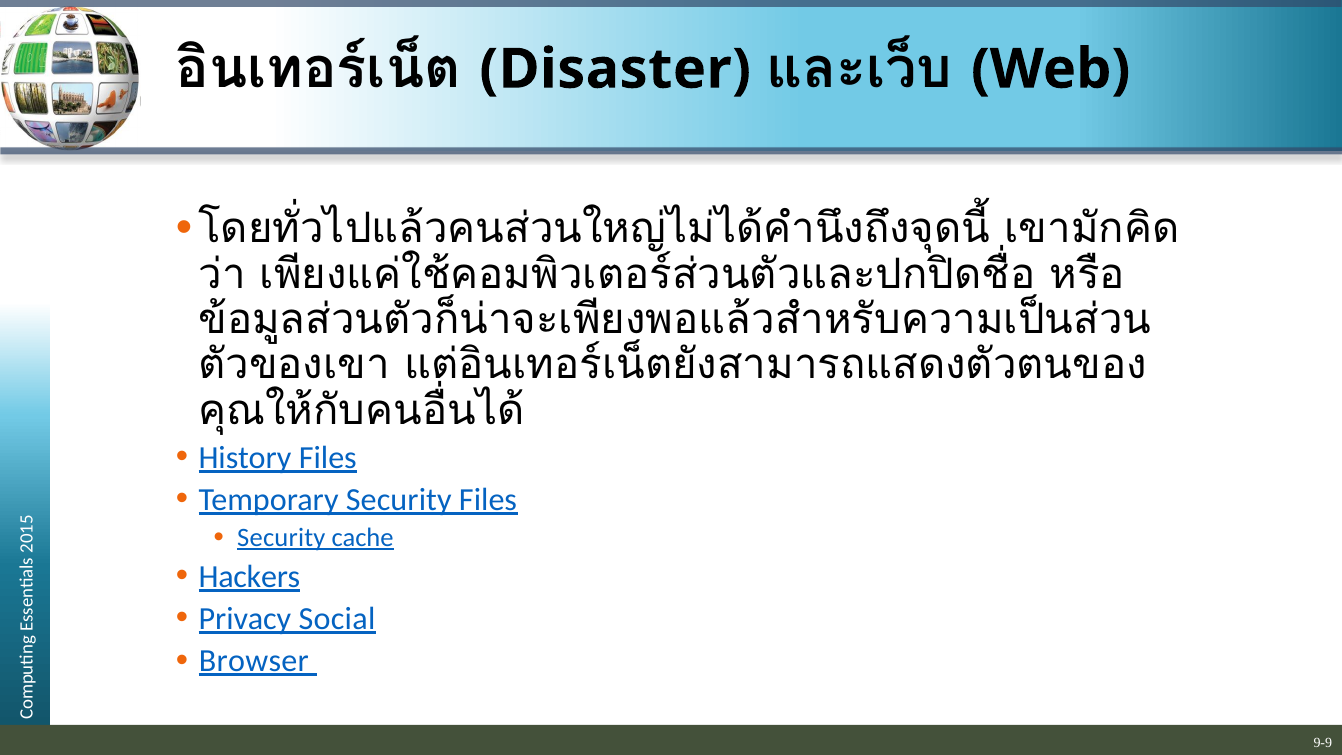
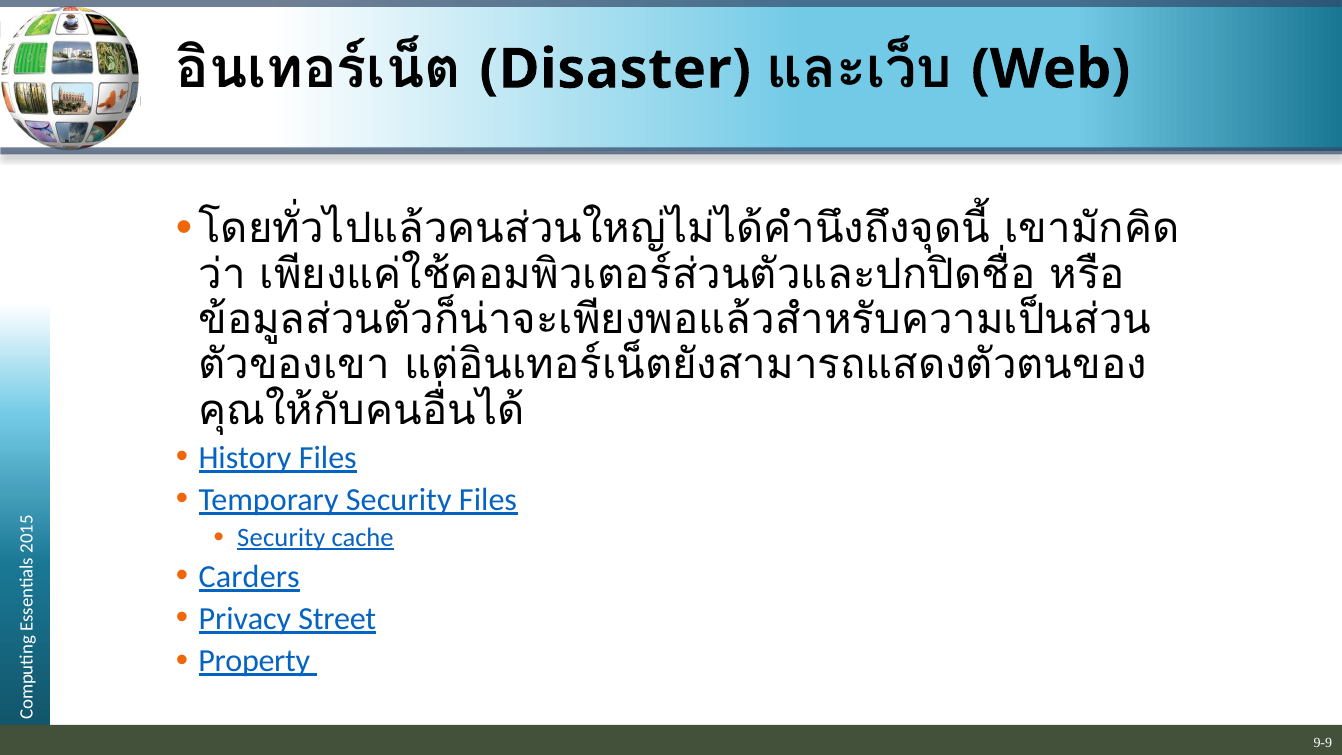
Hackers: Hackers -> Carders
Social: Social -> Street
Browser: Browser -> Property
